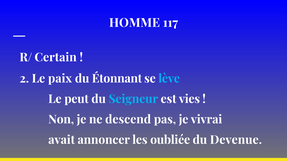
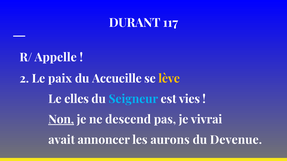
HOMME: HOMME -> DURANT
Certain: Certain -> Appelle
Étonnant: Étonnant -> Accueille
lève colour: light blue -> yellow
peut: peut -> elles
Non underline: none -> present
oubliée: oubliée -> aurons
